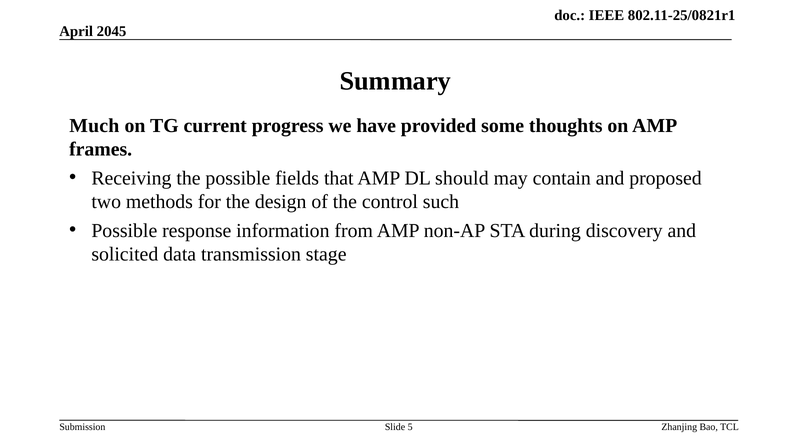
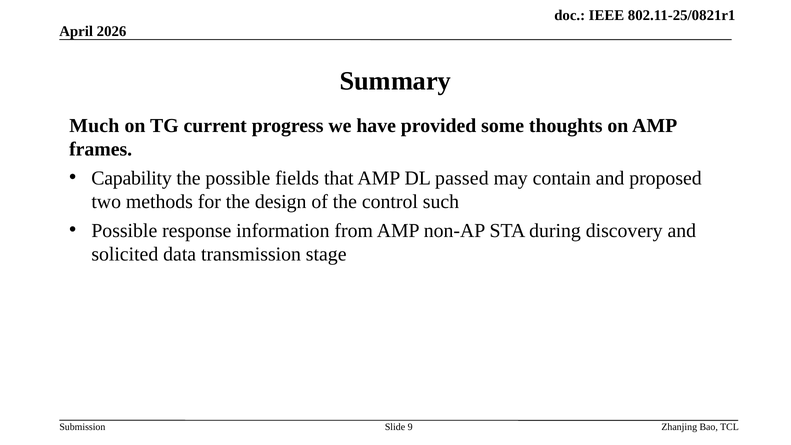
2045: 2045 -> 2026
Receiving: Receiving -> Capability
should: should -> passed
5: 5 -> 9
